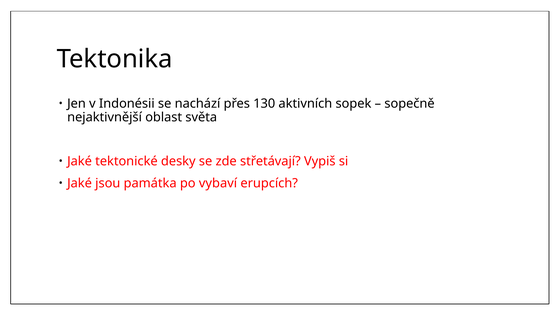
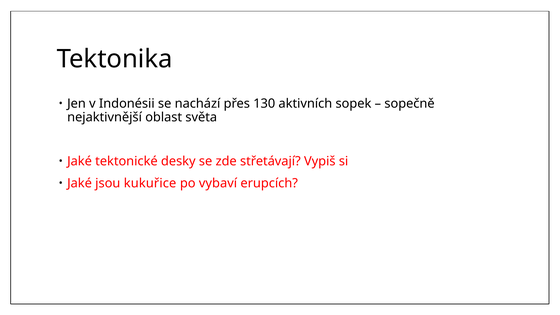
památka: památka -> kukuřice
